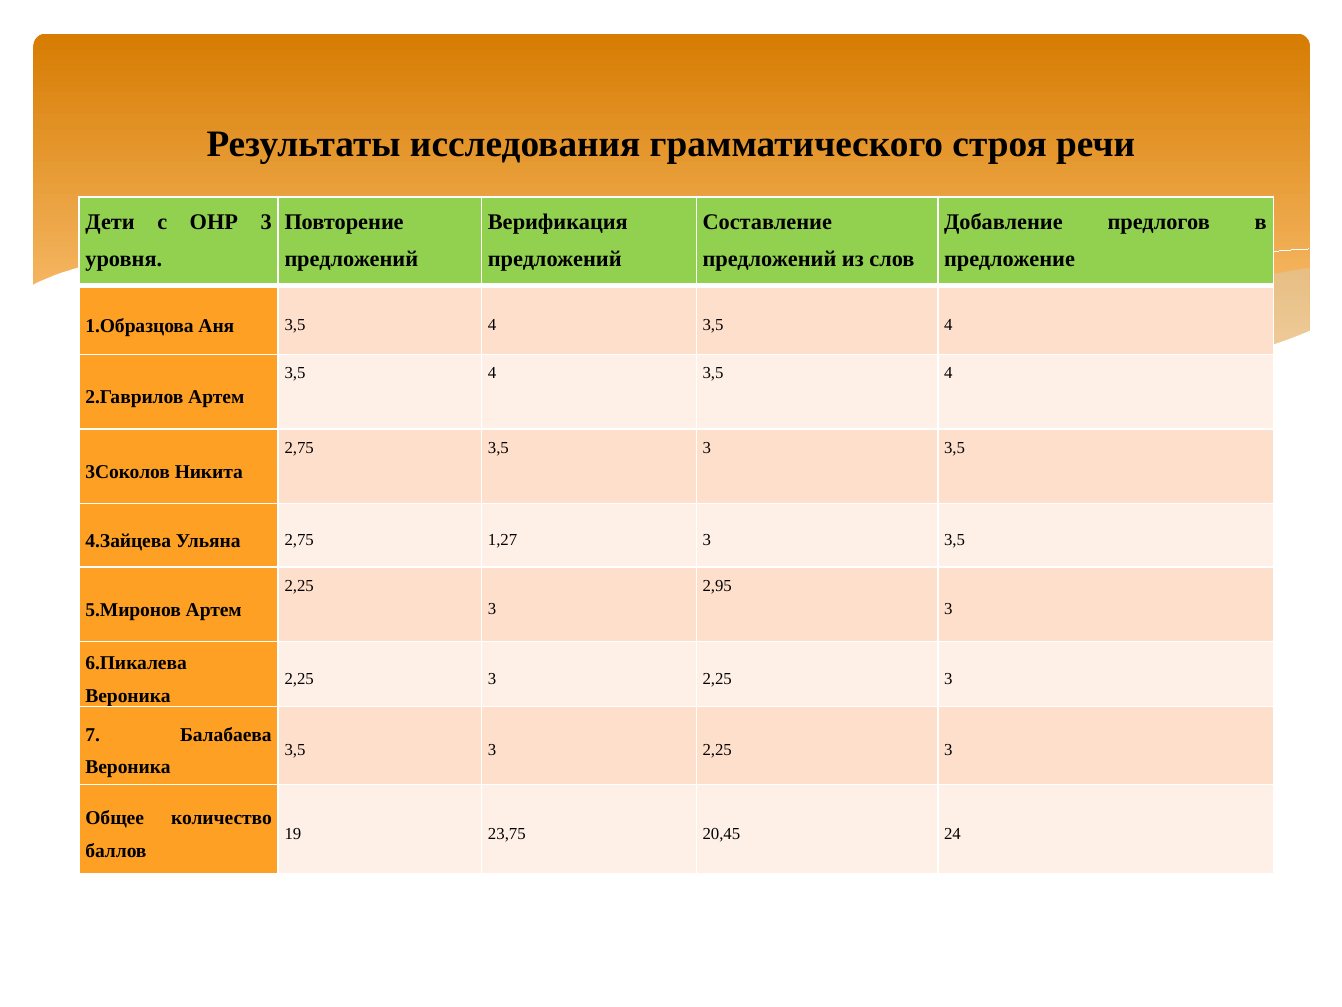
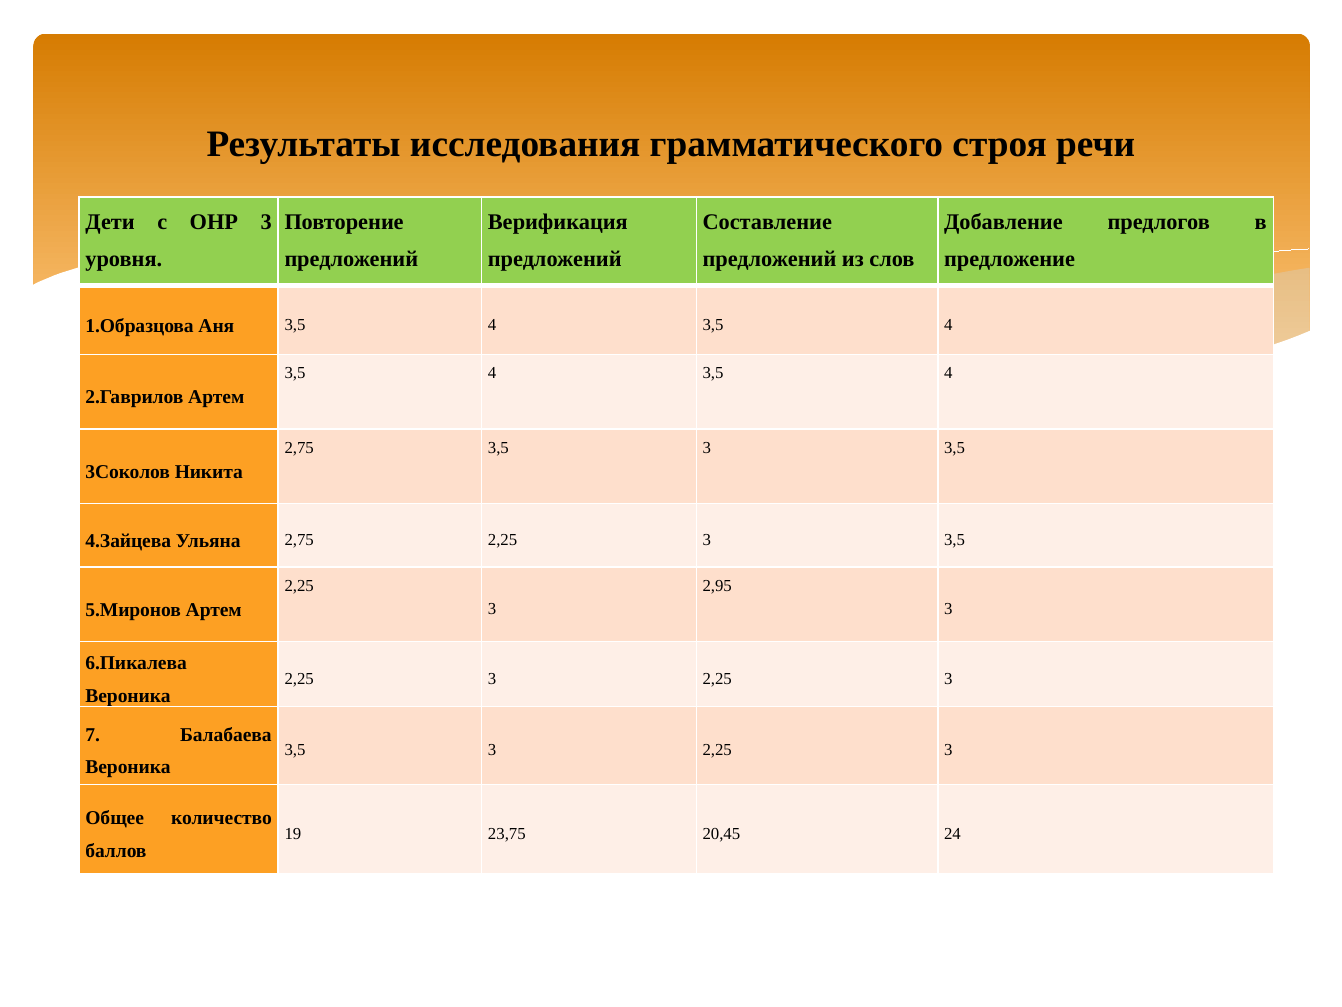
2,75 1,27: 1,27 -> 2,25
